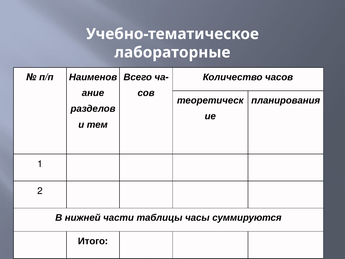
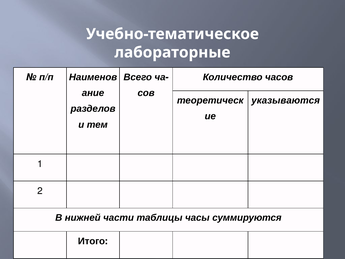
планирования: планирования -> указываются
